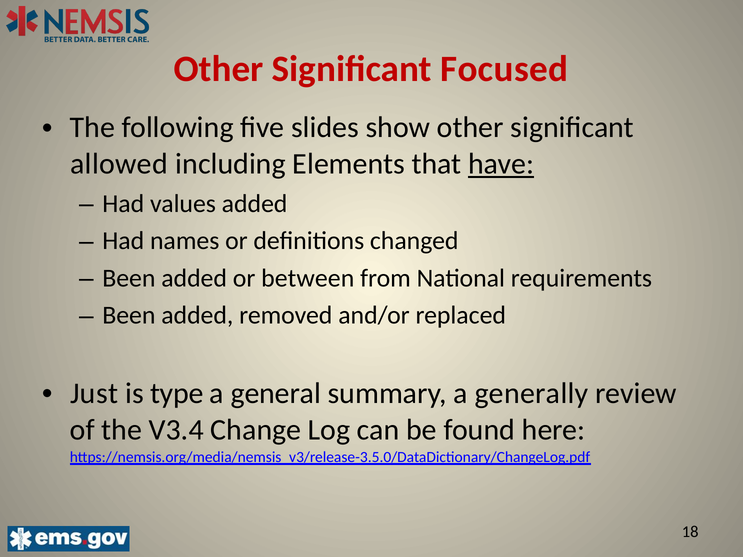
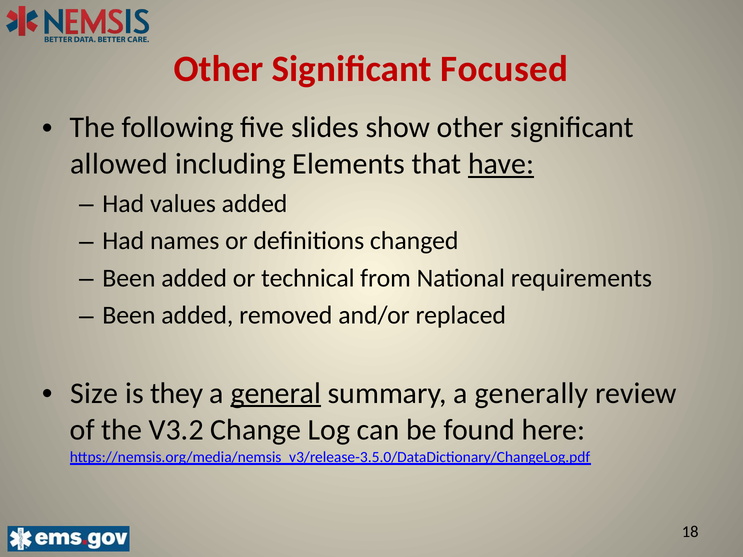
between: between -> technical
Just: Just -> Size
type: type -> they
general underline: none -> present
V3.4: V3.4 -> V3.2
